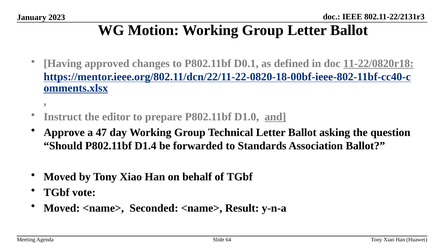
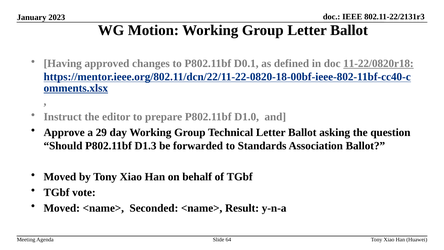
and underline: present -> none
47: 47 -> 29
D1.4: D1.4 -> D1.3
